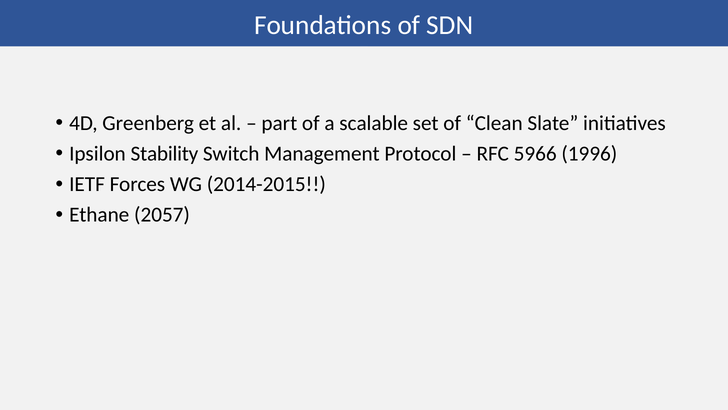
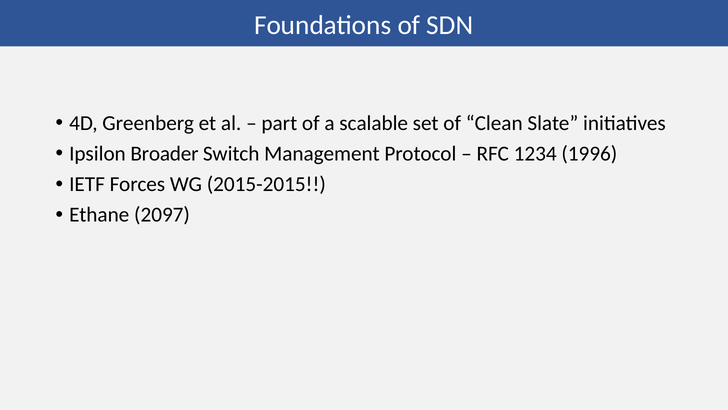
Stability: Stability -> Broader
5966: 5966 -> 1234
2014-2015: 2014-2015 -> 2015-2015
2057: 2057 -> 2097
